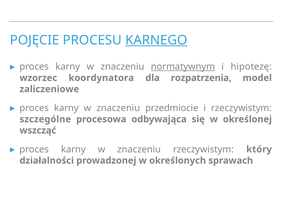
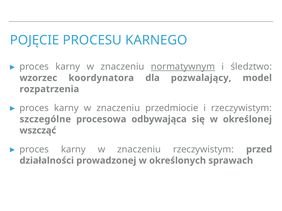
KARNEGO underline: present -> none
hipotezę: hipotezę -> śledztwo
rozpatrzenia: rozpatrzenia -> pozwalający
zaliczeniowe: zaliczeniowe -> rozpatrzenia
który: który -> przed
